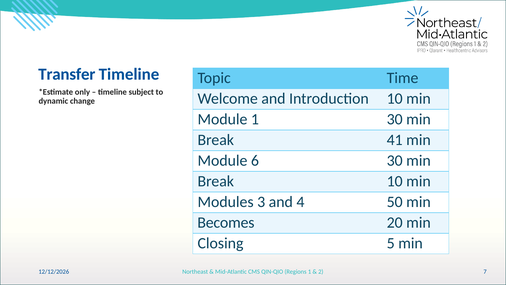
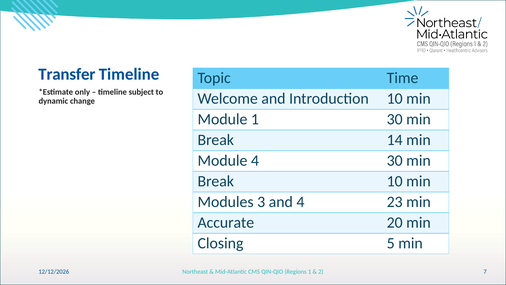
41: 41 -> 14
Module 6: 6 -> 4
50: 50 -> 23
Becomes: Becomes -> Accurate
